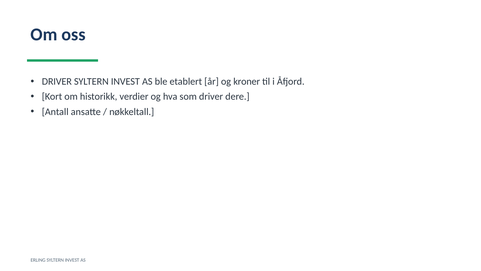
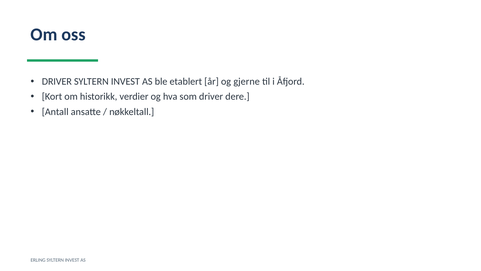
kroner: kroner -> gjerne
